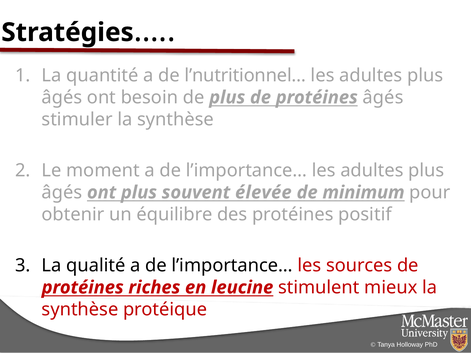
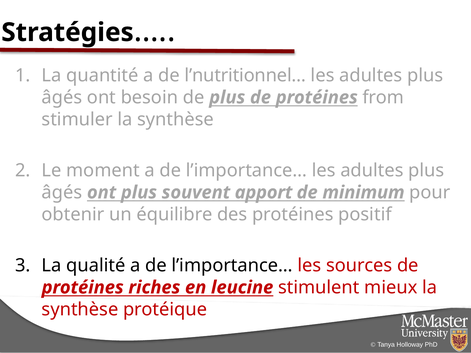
protéines âgés: âgés -> from
élevée: élevée -> apport
